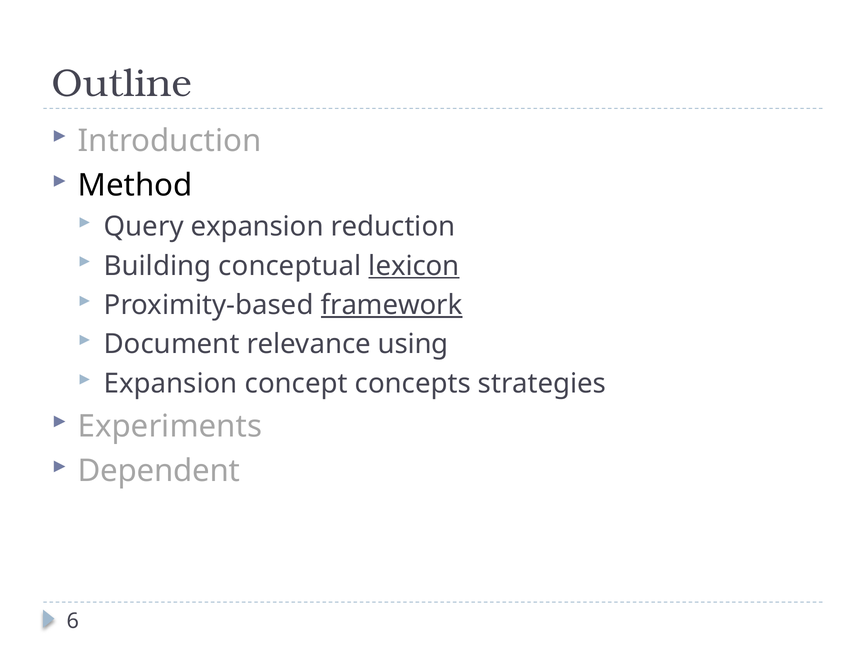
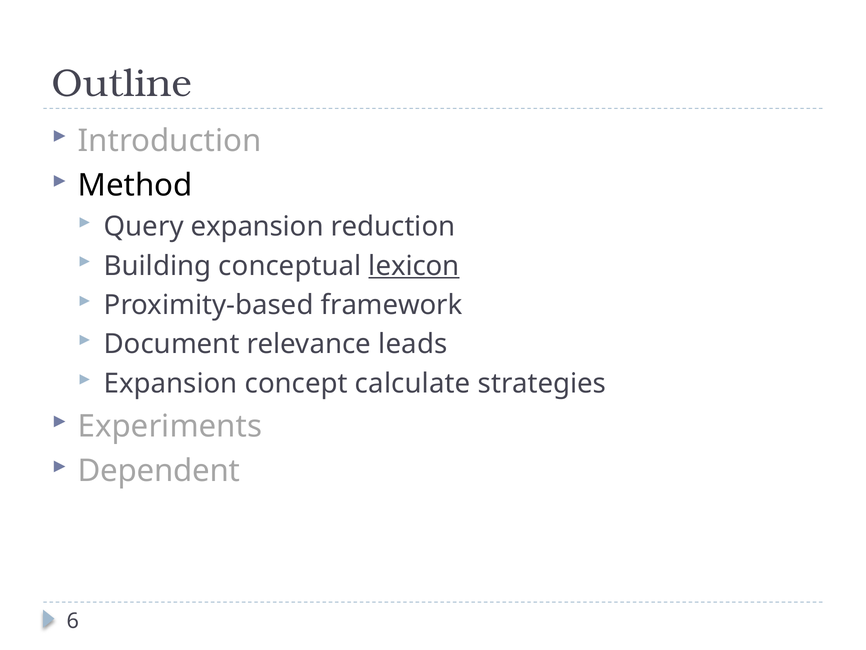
framework underline: present -> none
using: using -> leads
concepts: concepts -> calculate
